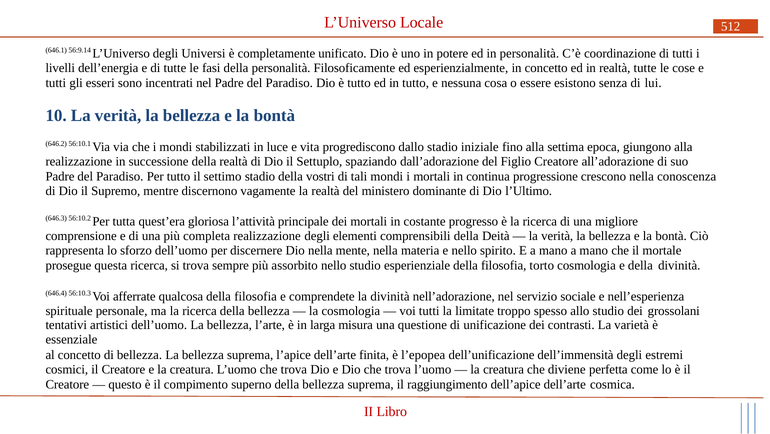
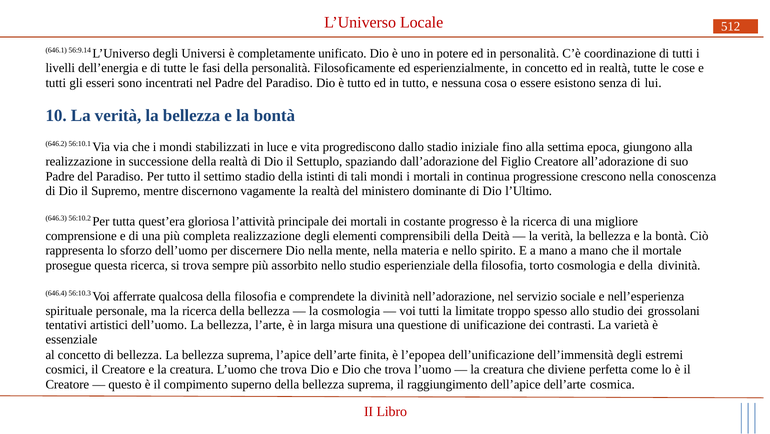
vostri: vostri -> istinti
